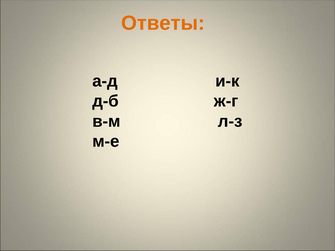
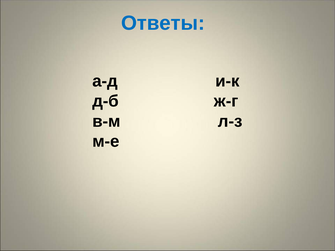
Ответы colour: orange -> blue
